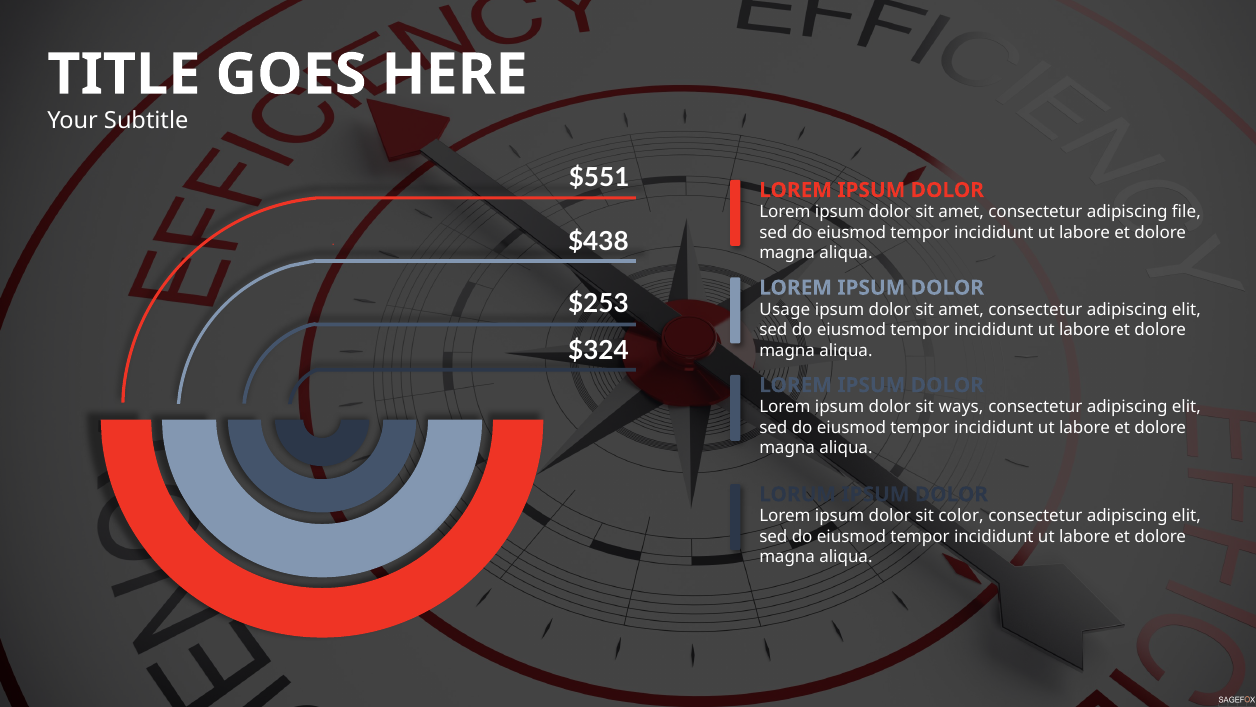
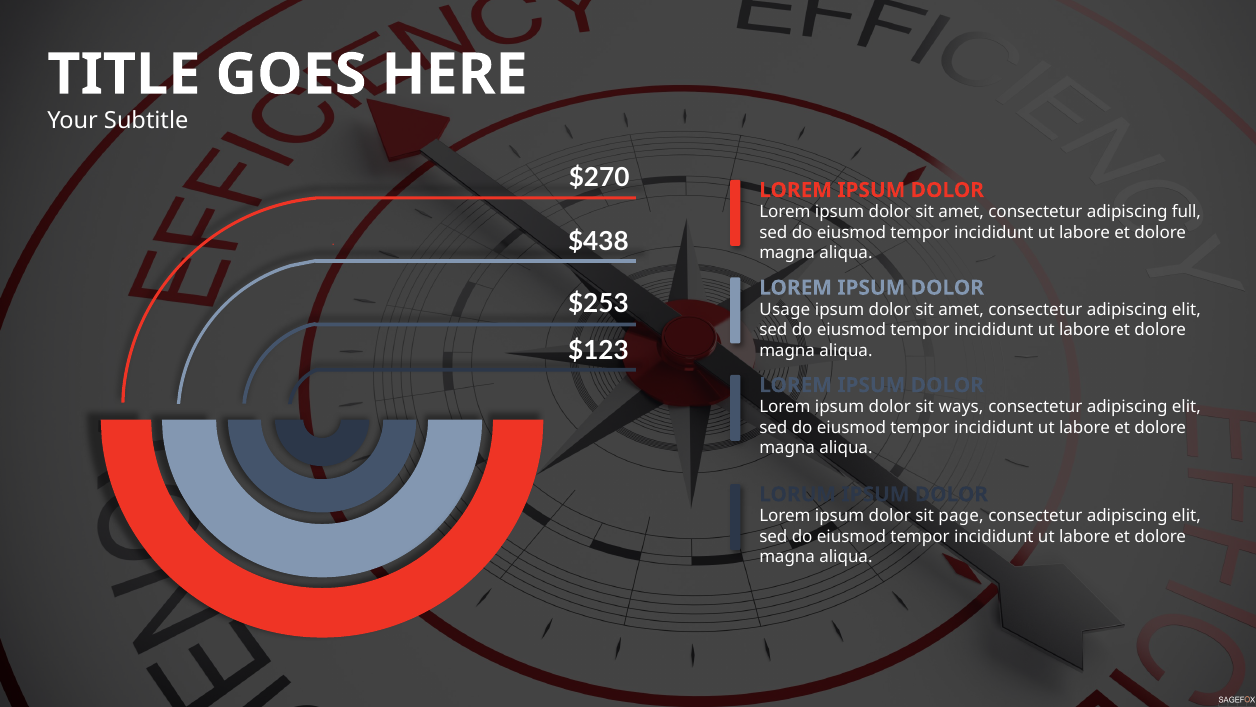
$551: $551 -> $270
file: file -> full
$324: $324 -> $123
color: color -> page
